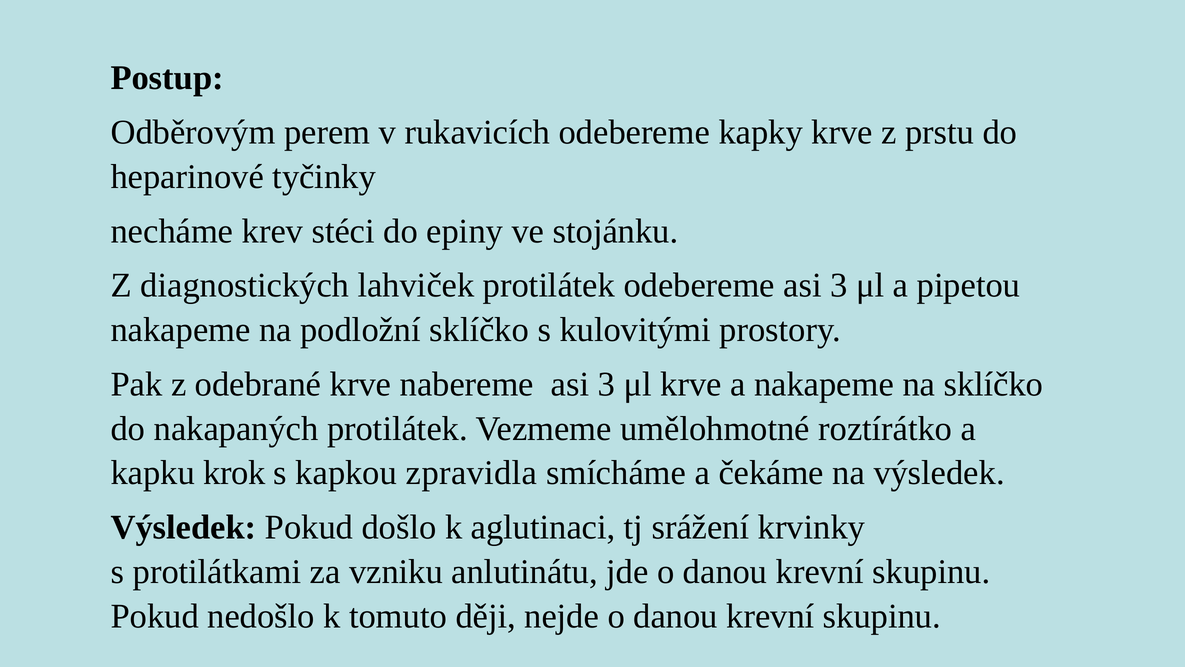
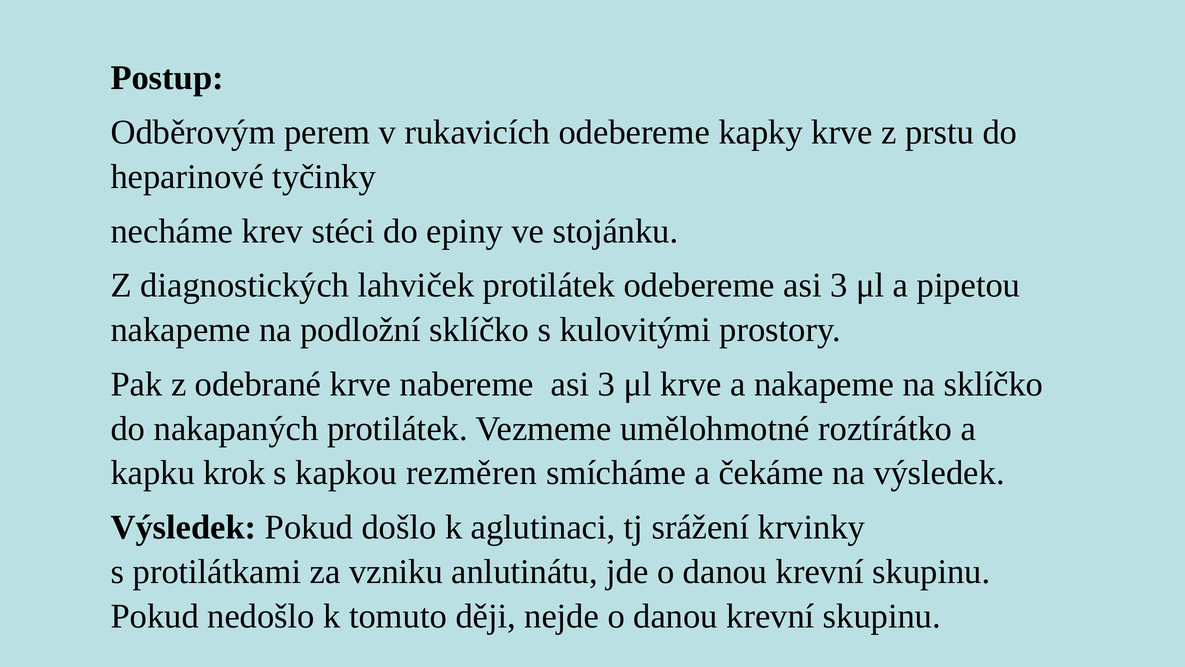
zpravidla: zpravidla -> rezměren
